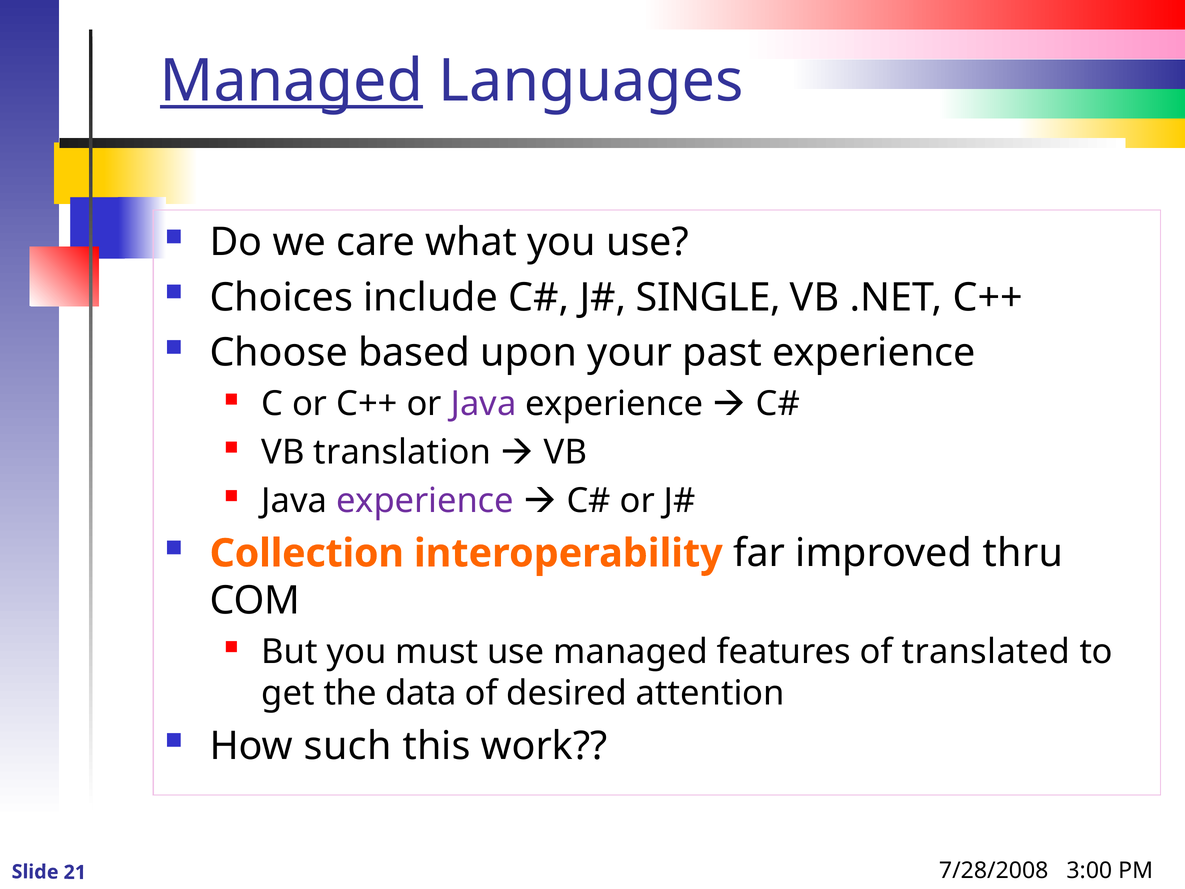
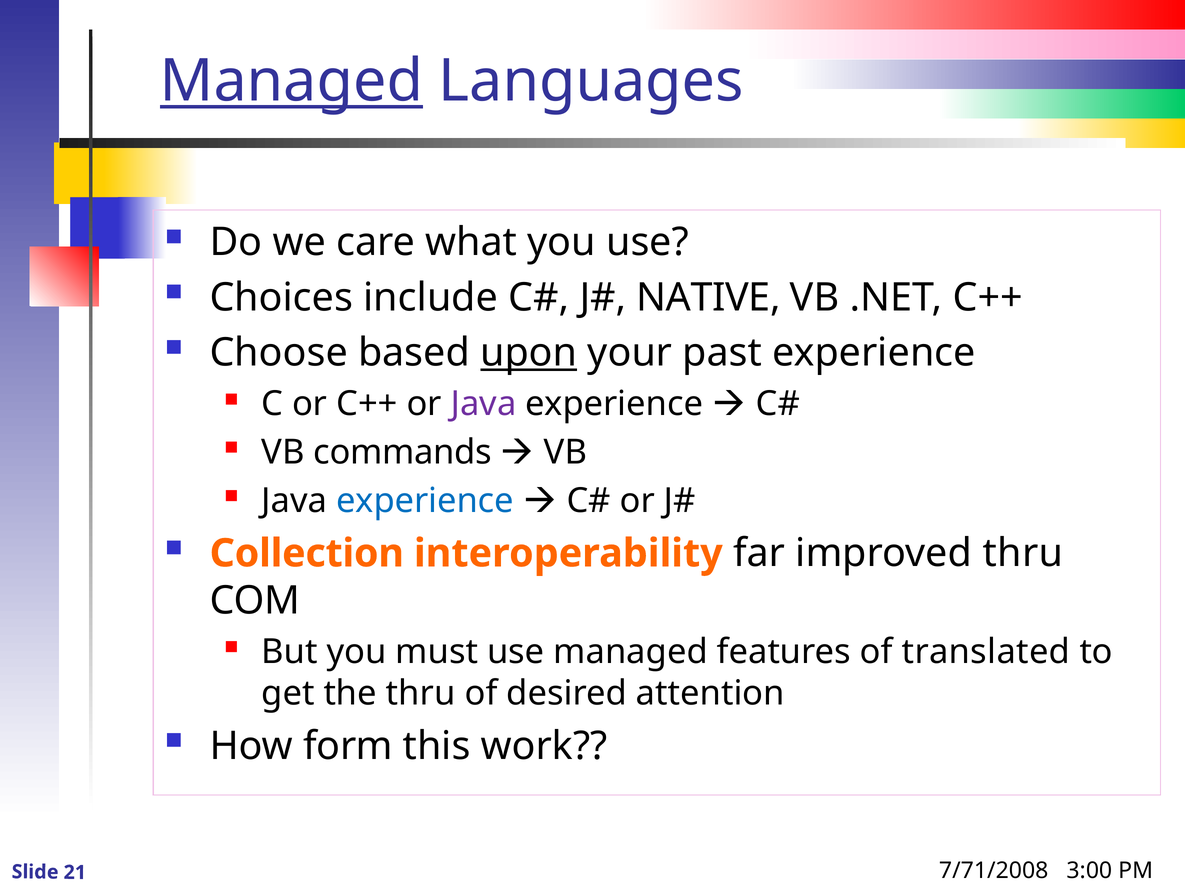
SINGLE: SINGLE -> NATIVE
upon underline: none -> present
translation: translation -> commands
experience at (425, 501) colour: purple -> blue
the data: data -> thru
such: such -> form
7/28/2008: 7/28/2008 -> 7/71/2008
